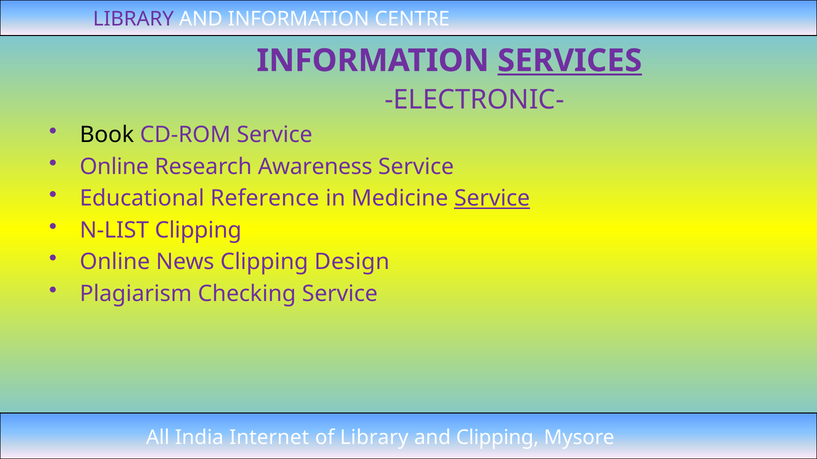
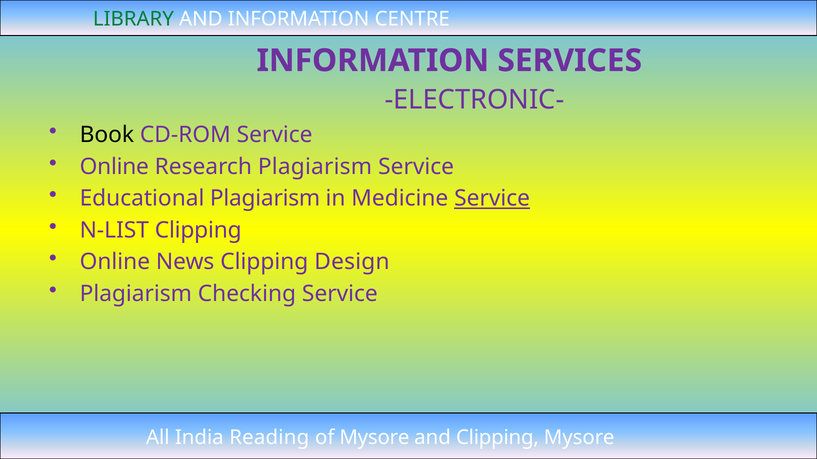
LIBRARY at (133, 19) colour: purple -> green
SERVICES underline: present -> none
Research Awareness: Awareness -> Plagiarism
Educational Reference: Reference -> Plagiarism
Internet: Internet -> Reading
of Library: Library -> Mysore
